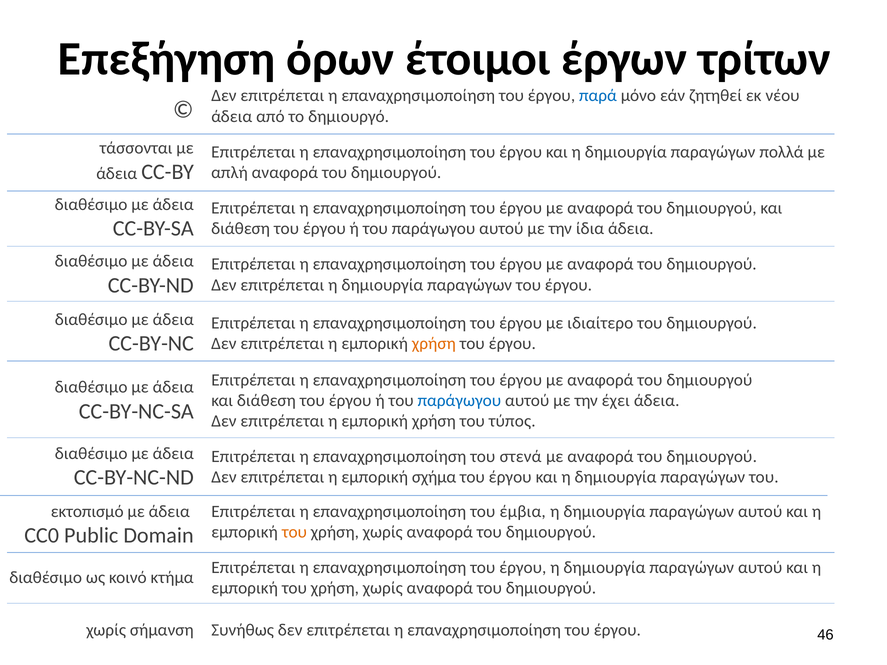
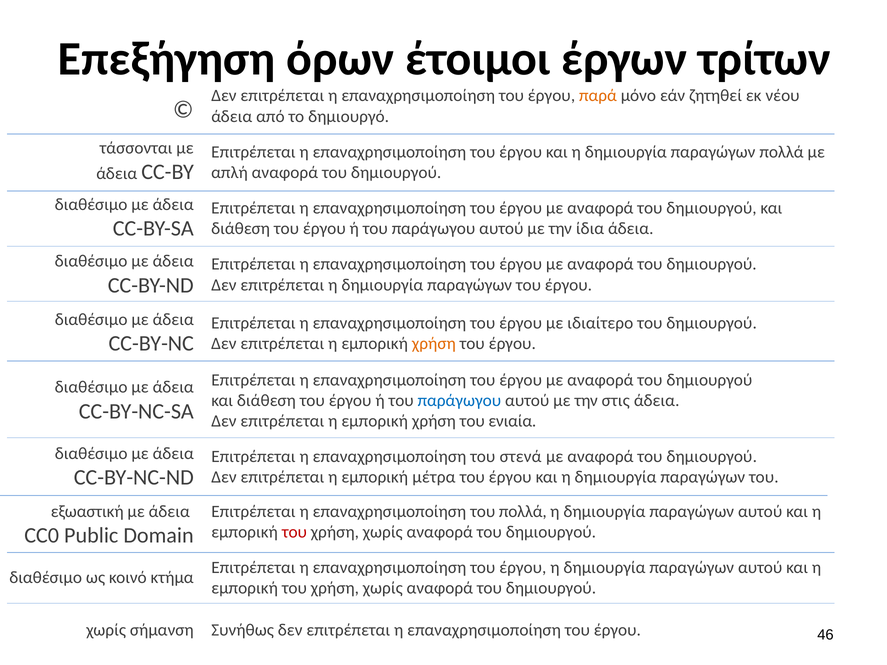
παρά colour: blue -> orange
έχει: έχει -> στις
τύπος: τύπος -> ενιαία
σχήμα: σχήμα -> μέτρα
εκτοπισμό: εκτοπισμό -> εξωαστική
του έμβια: έμβια -> πολλά
του at (294, 532) colour: orange -> red
